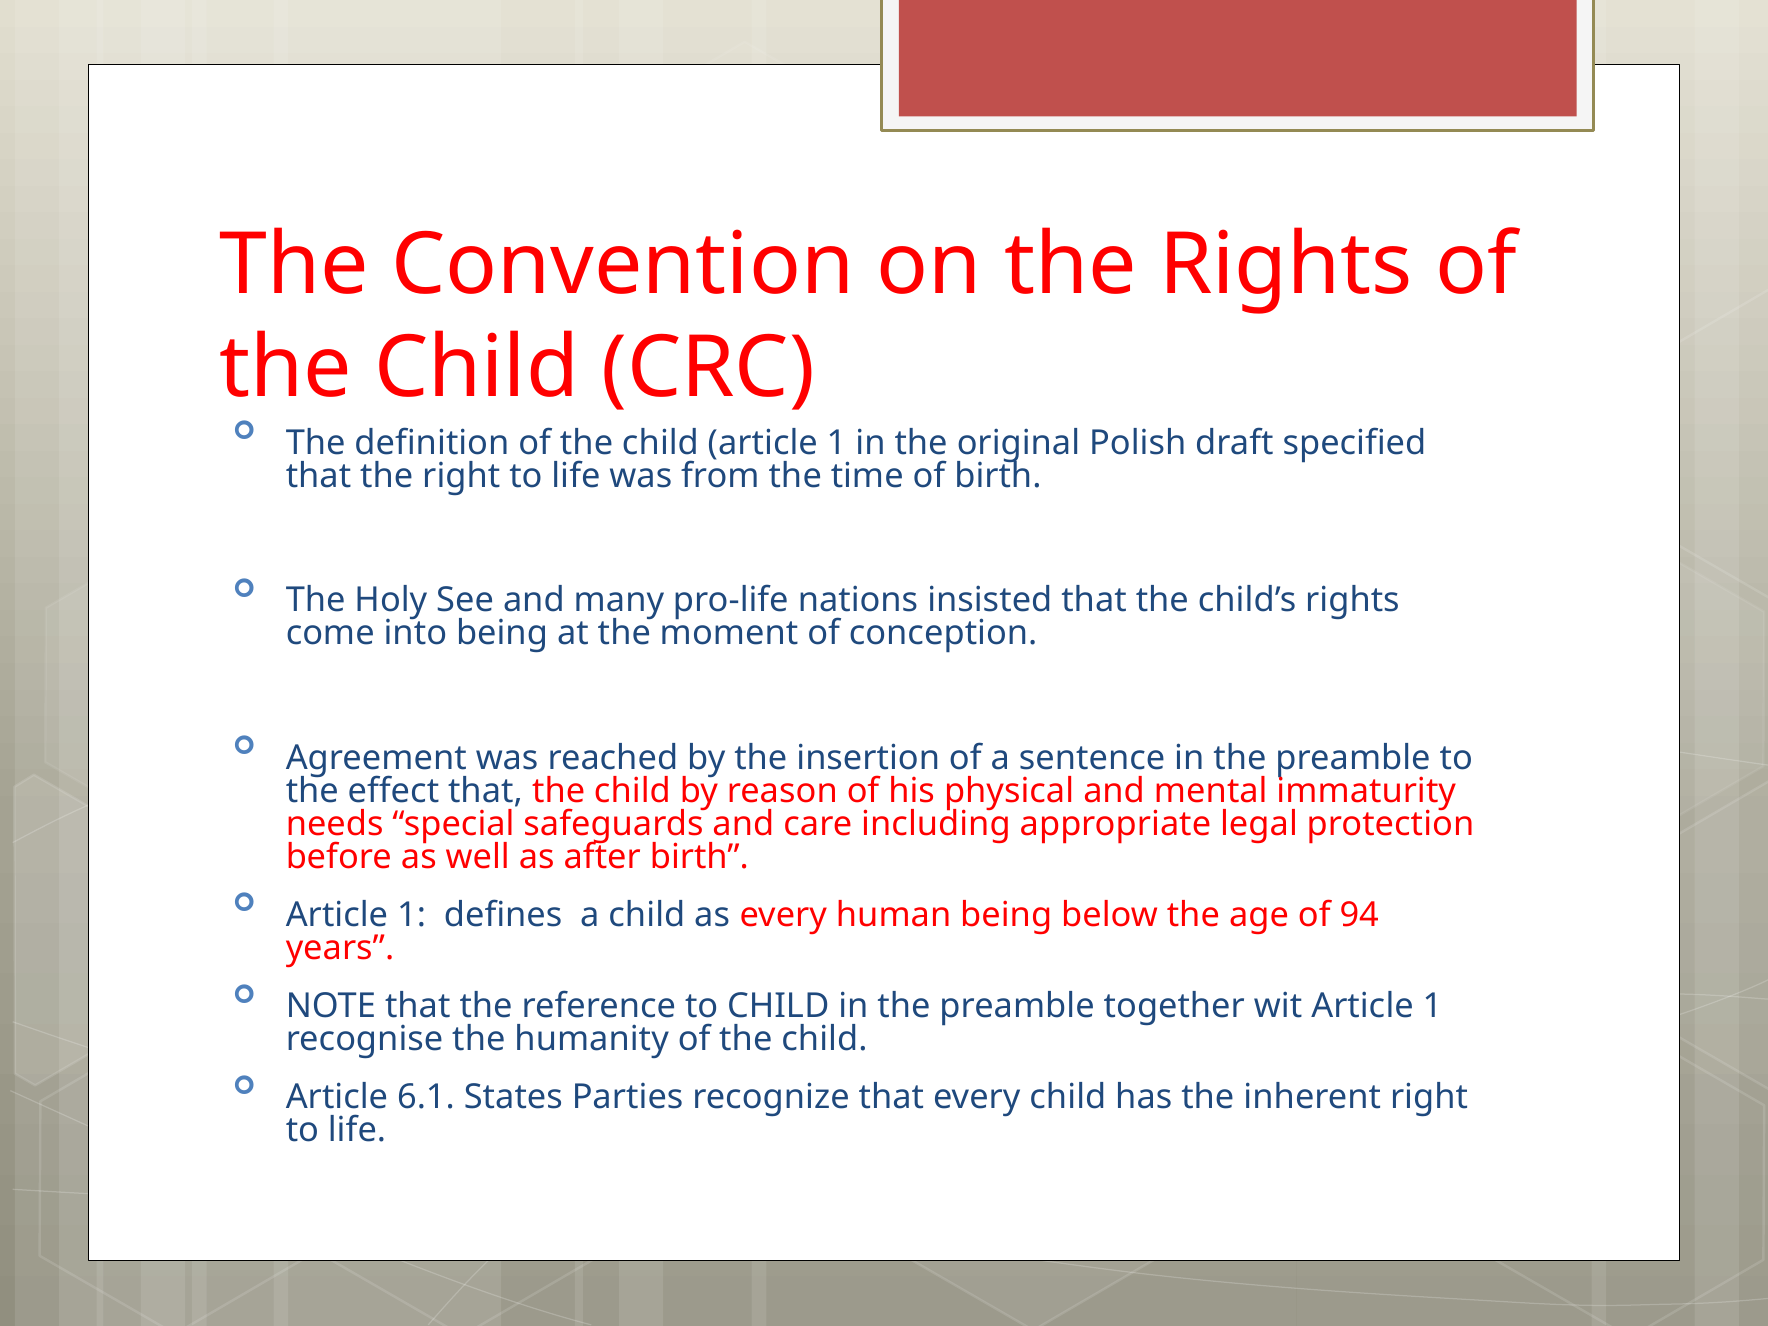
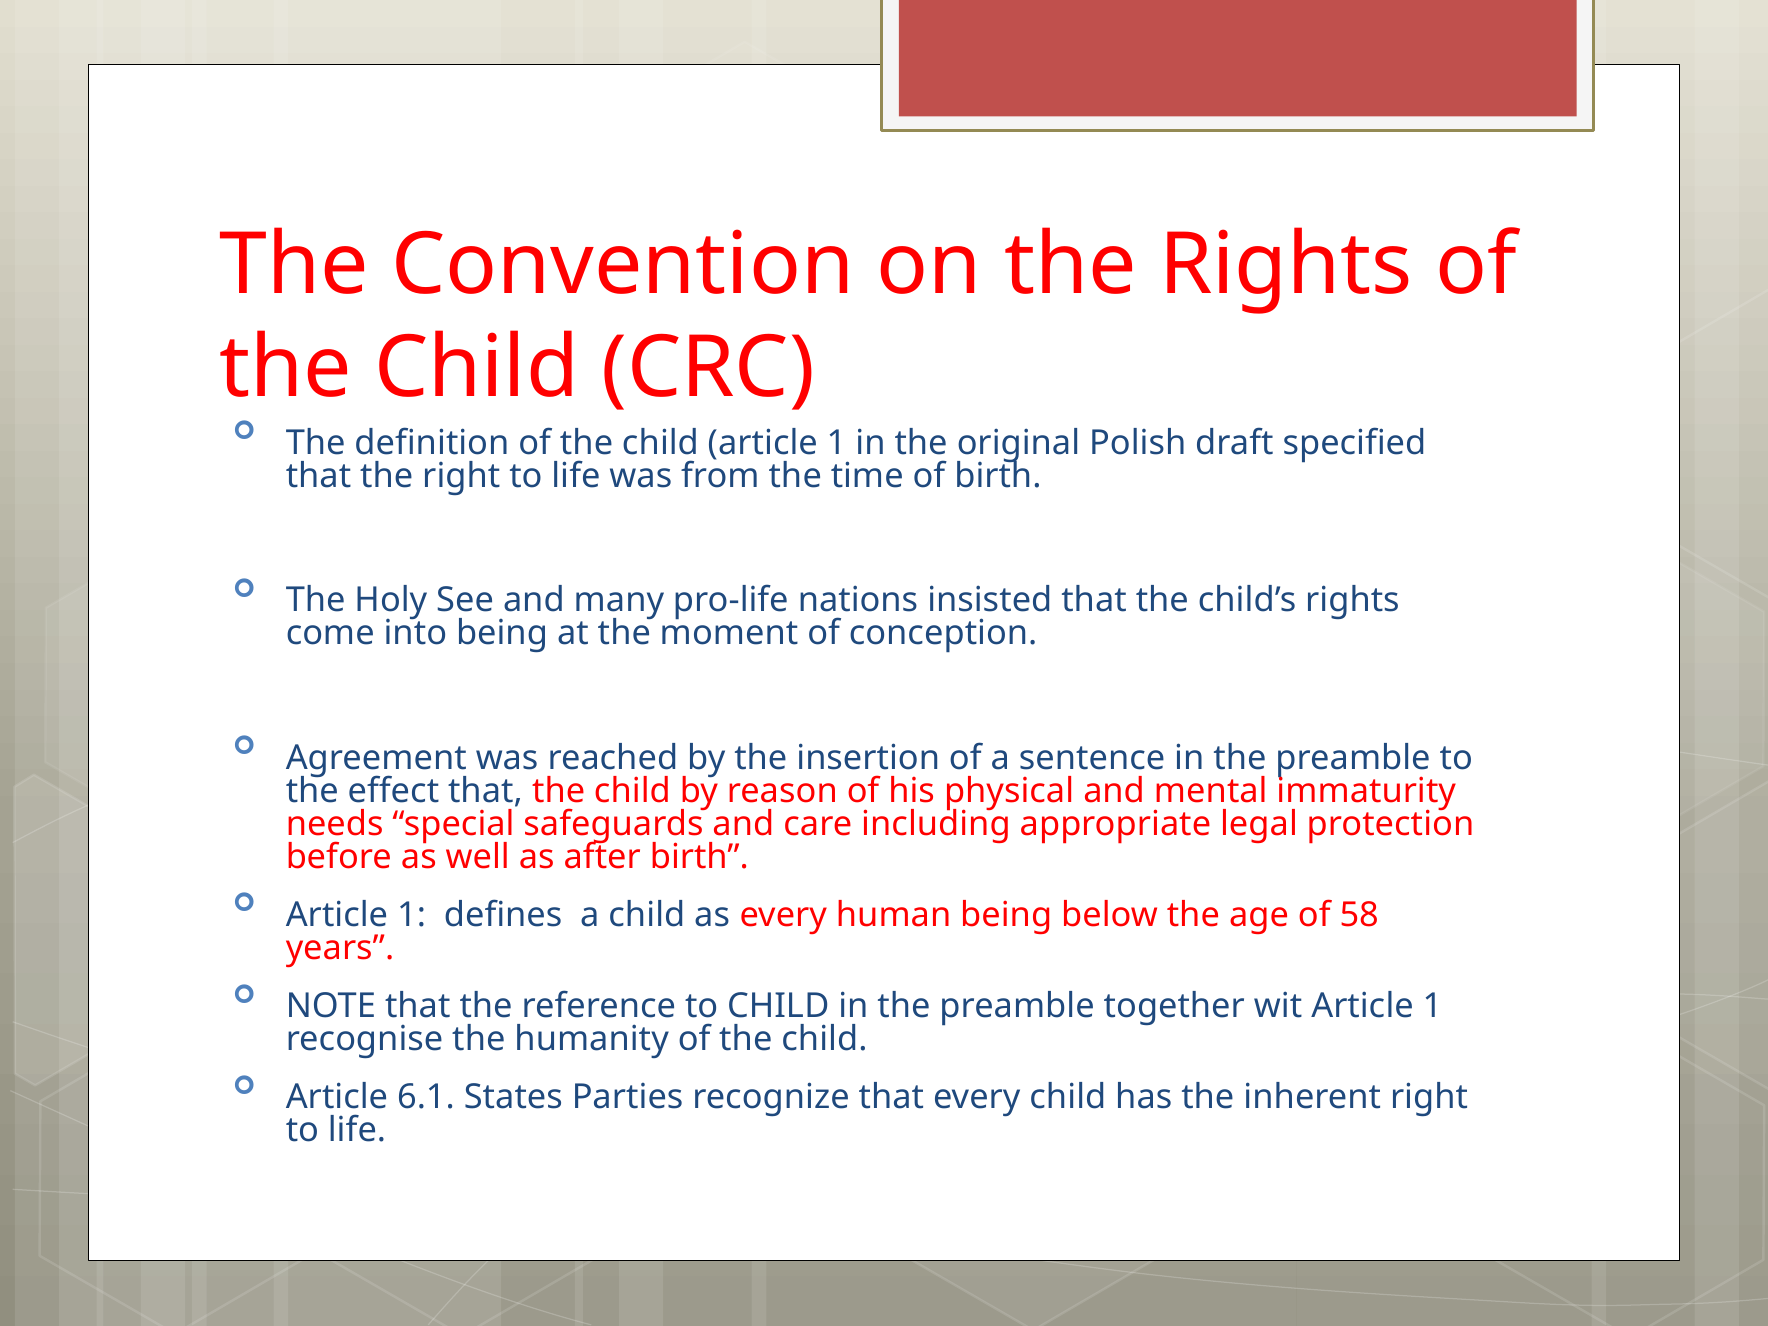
94: 94 -> 58
